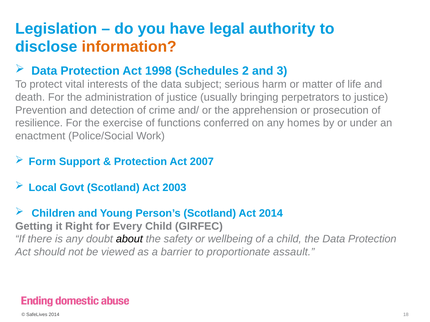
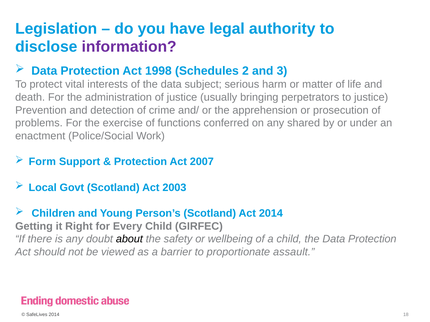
information colour: orange -> purple
resilience: resilience -> problems
homes: homes -> shared
